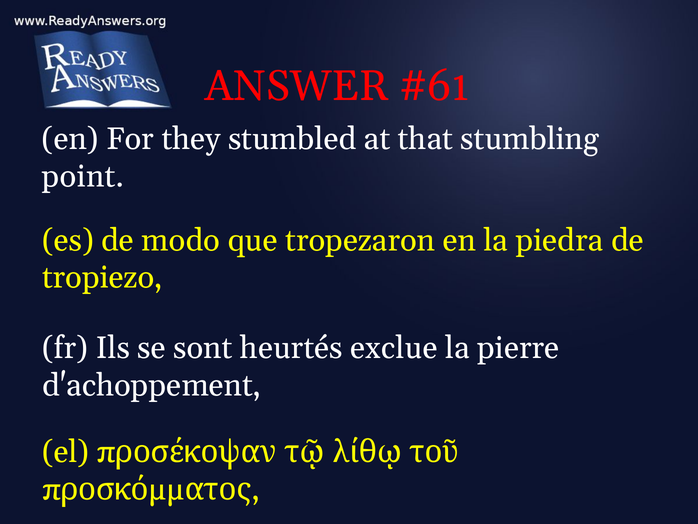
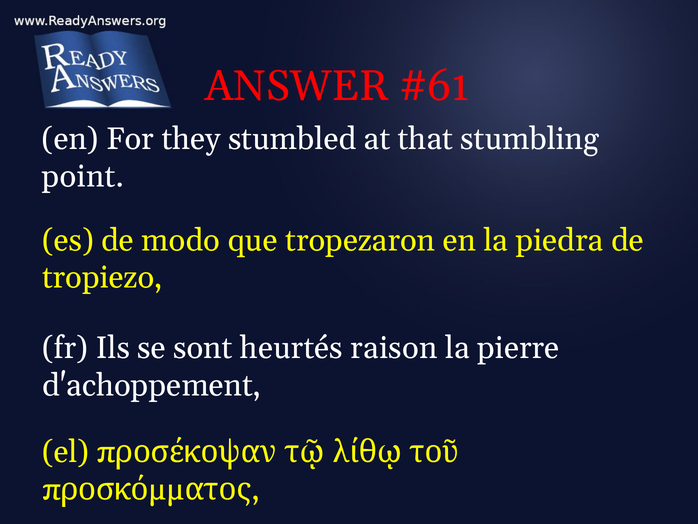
exclue: exclue -> raison
